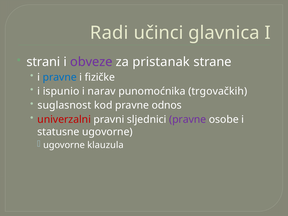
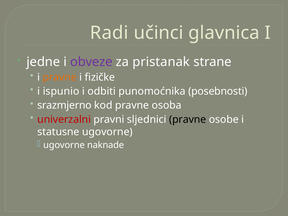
strani: strani -> jedne
pravne at (60, 77) colour: blue -> orange
narav: narav -> odbiti
trgovačkih: trgovačkih -> posebnosti
suglasnost: suglasnost -> srazmjerno
odnos: odnos -> osoba
pravne at (188, 119) colour: purple -> black
klauzula: klauzula -> naknade
